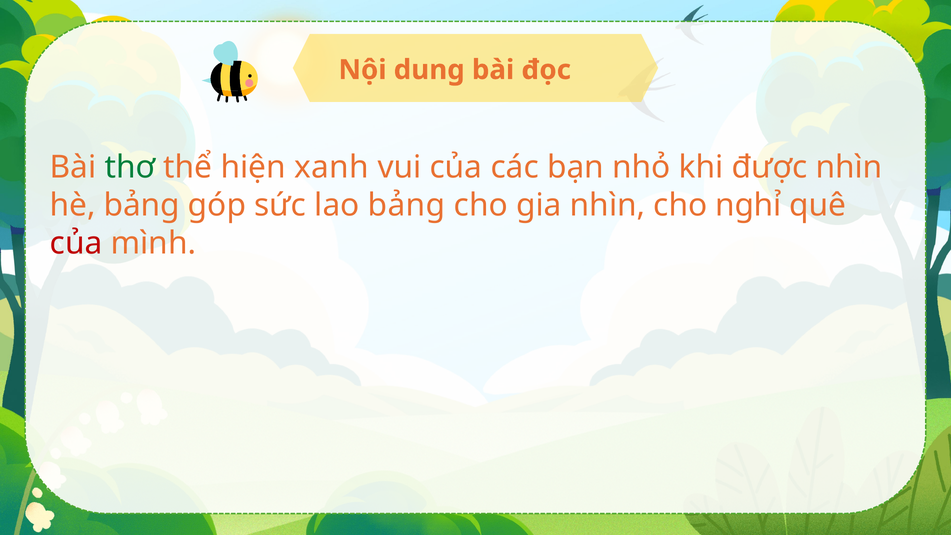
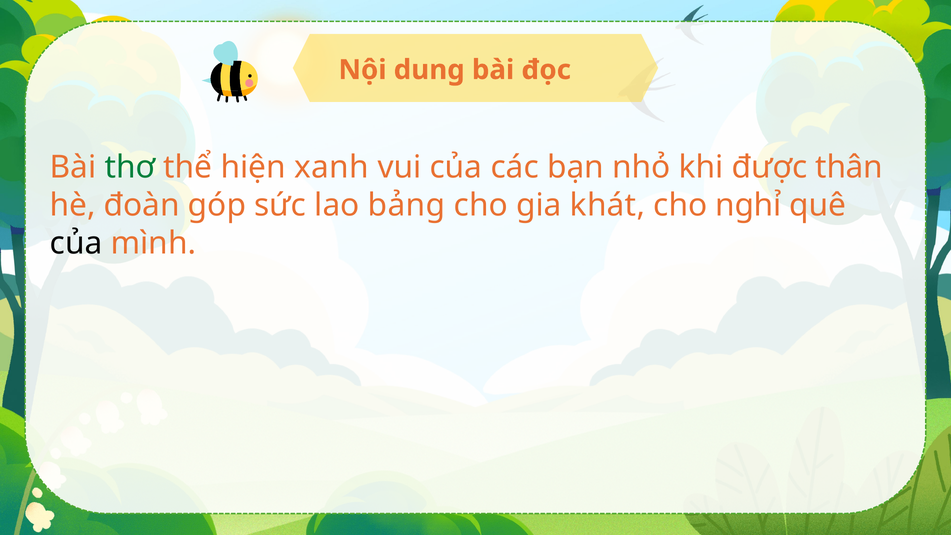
được nhìn: nhìn -> thân
hè bảng: bảng -> đoàn
gia nhìn: nhìn -> khát
của at (76, 243) colour: red -> black
